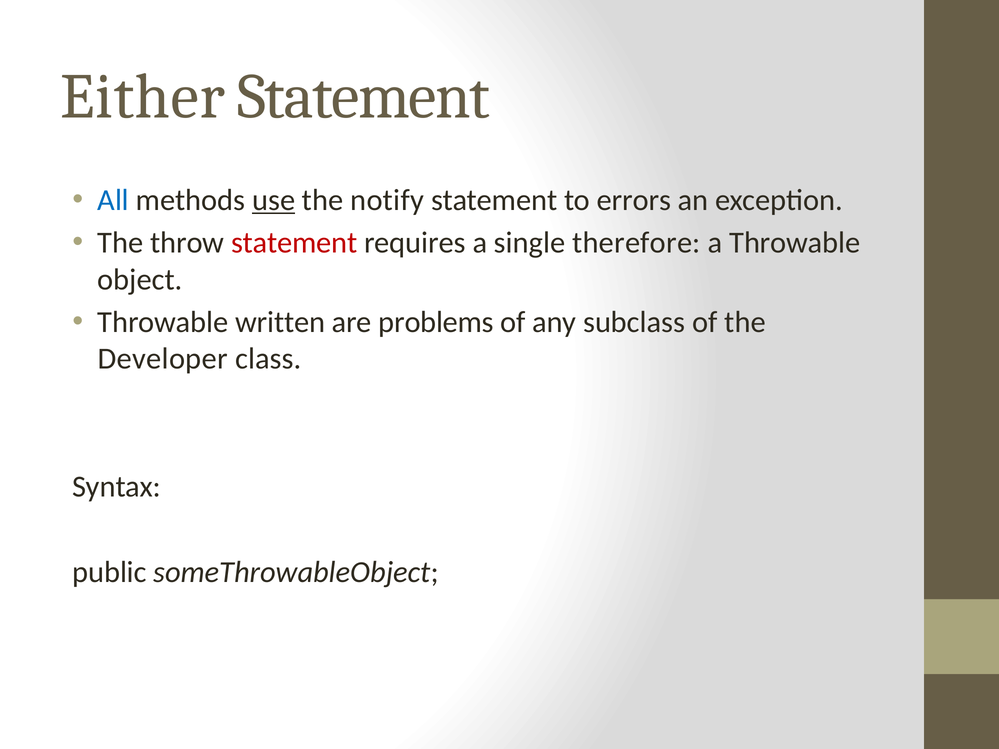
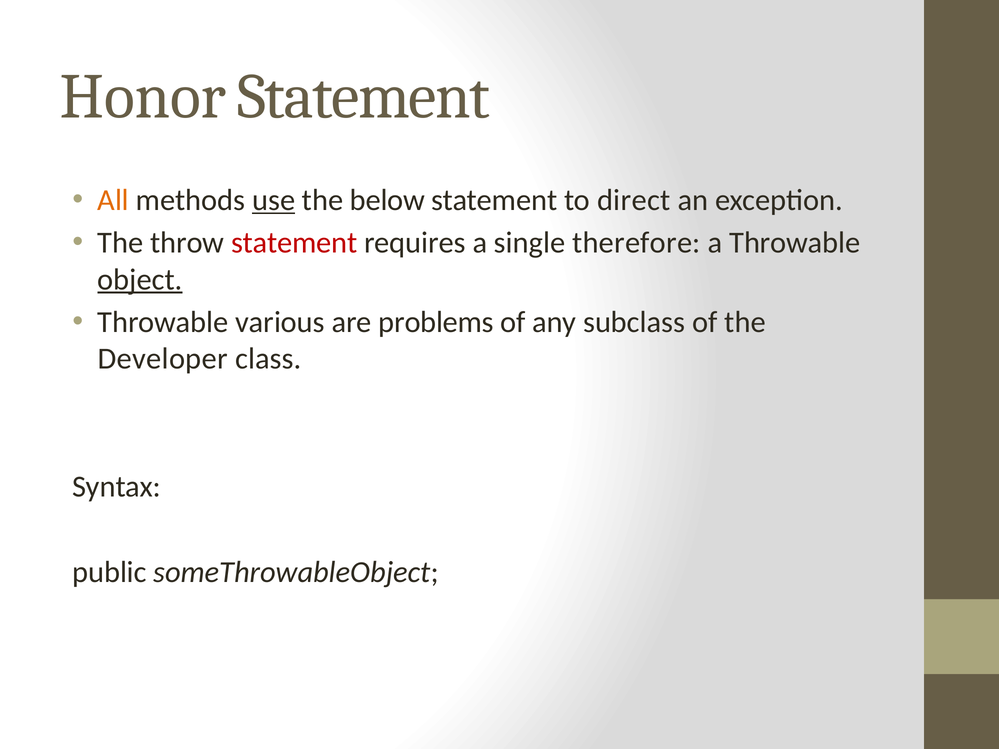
Either: Either -> Honor
All colour: blue -> orange
notify: notify -> below
errors: errors -> direct
object underline: none -> present
written: written -> various
